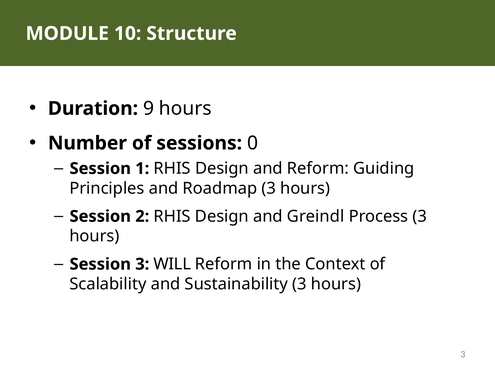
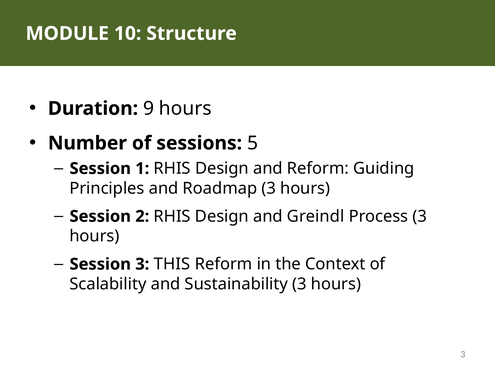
0: 0 -> 5
WILL: WILL -> THIS
